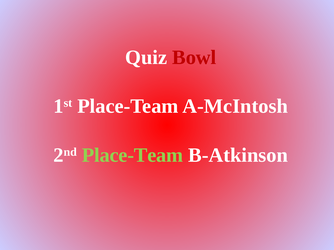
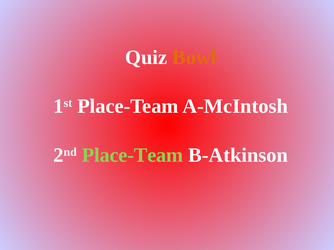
Bowl colour: red -> orange
